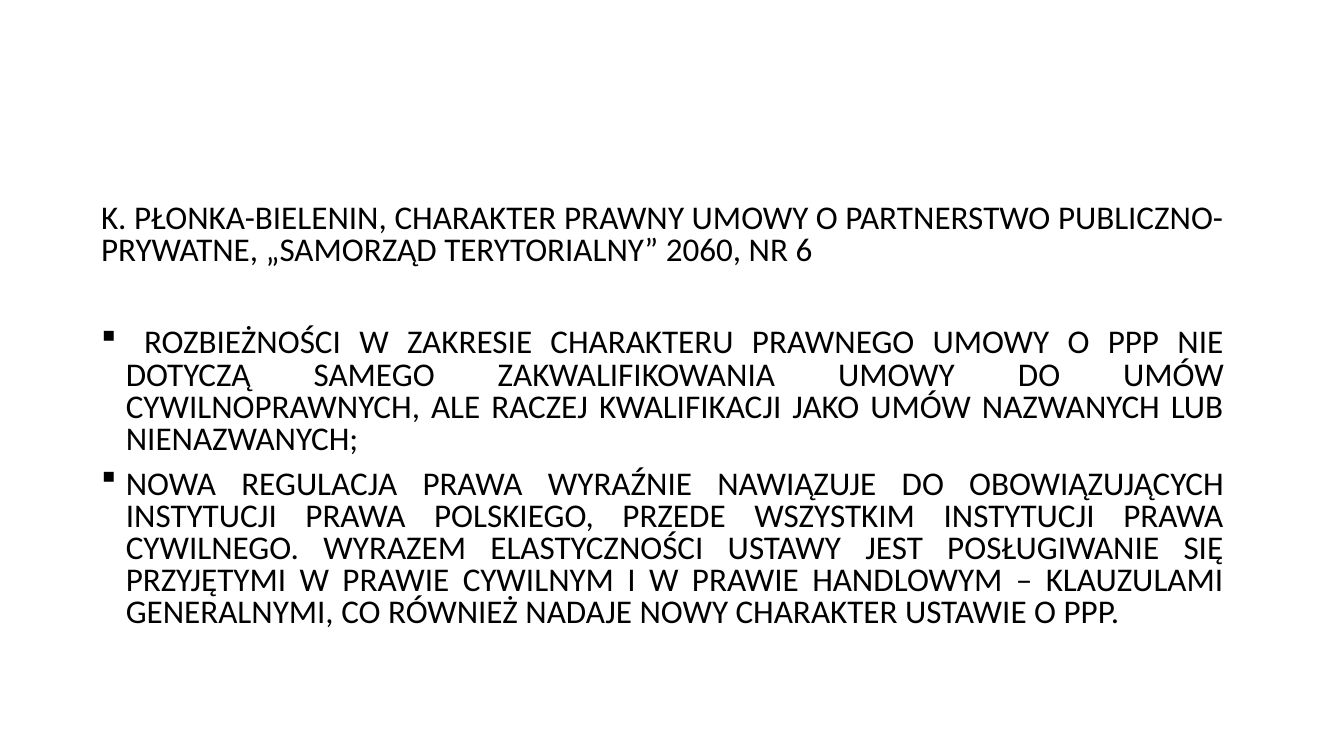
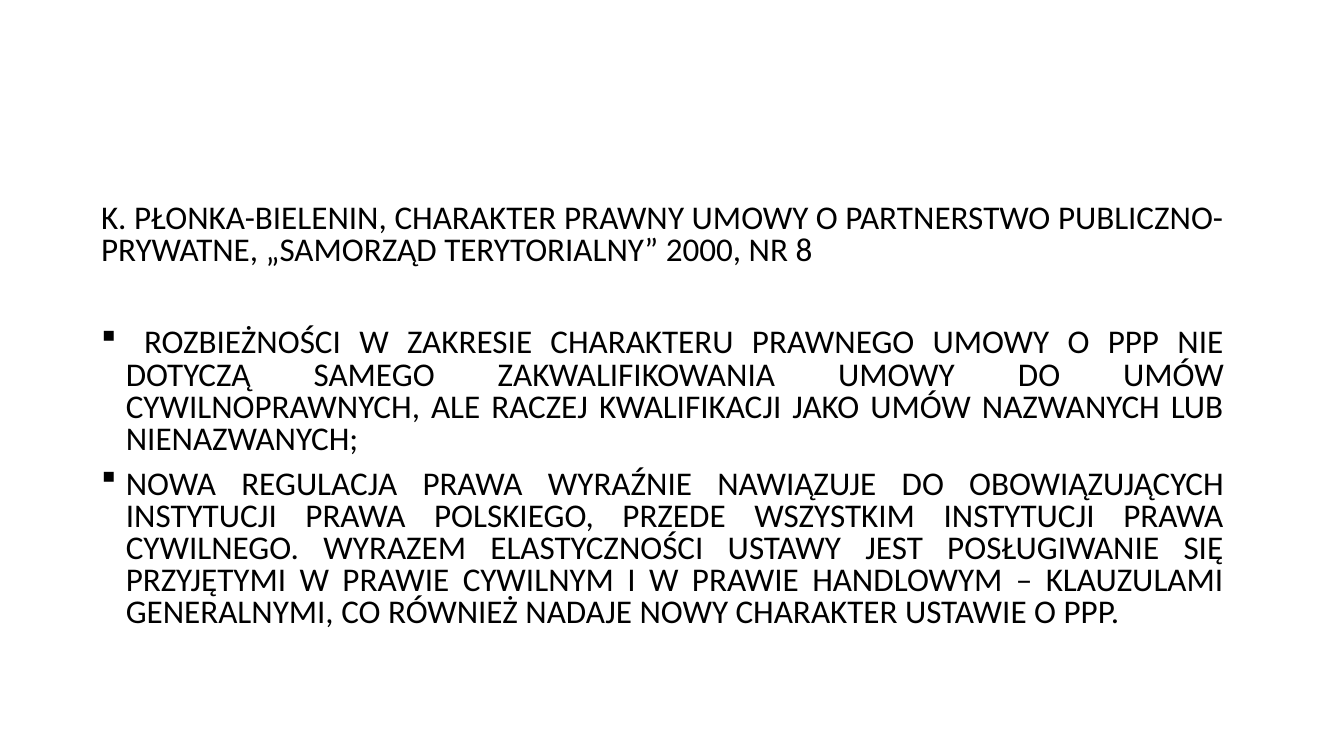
2060: 2060 -> 2000
6: 6 -> 8
